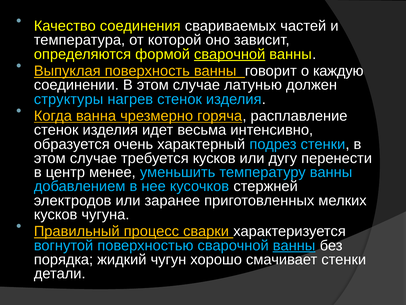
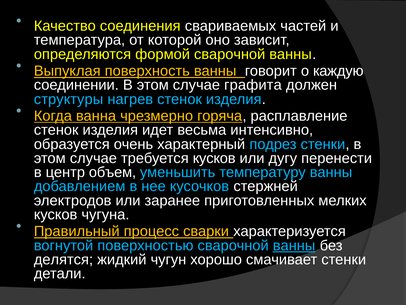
сварочной at (230, 54) underline: present -> none
латунью: латунью -> графита
менее: менее -> объем
порядка: порядка -> делятся
